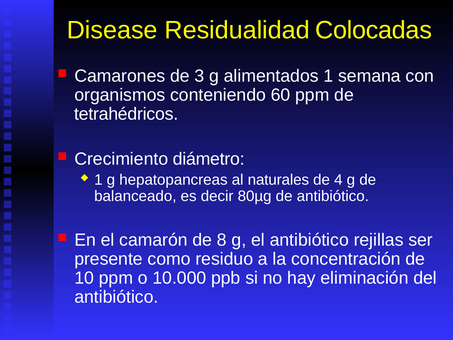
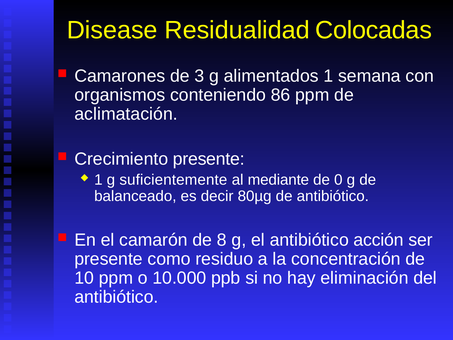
60: 60 -> 86
tetrahédricos: tetrahédricos -> aclimatación
Crecimiento diámetro: diámetro -> presente
hepatopancreas: hepatopancreas -> suficientemente
naturales: naturales -> mediante
4: 4 -> 0
rejillas: rejillas -> acción
